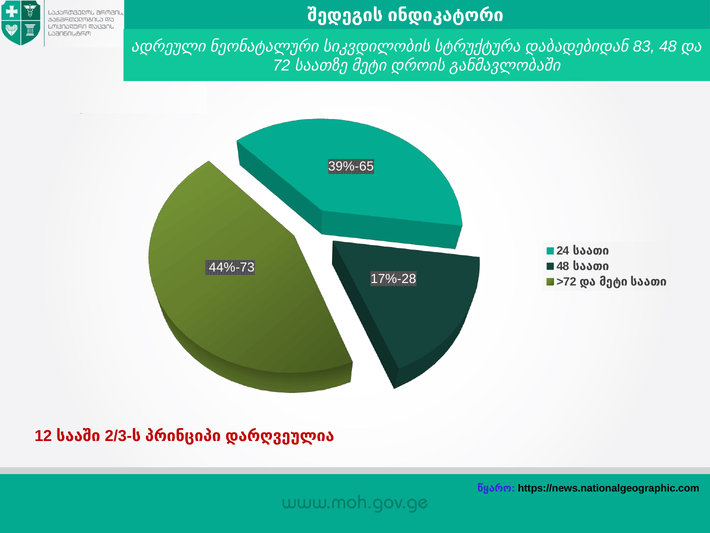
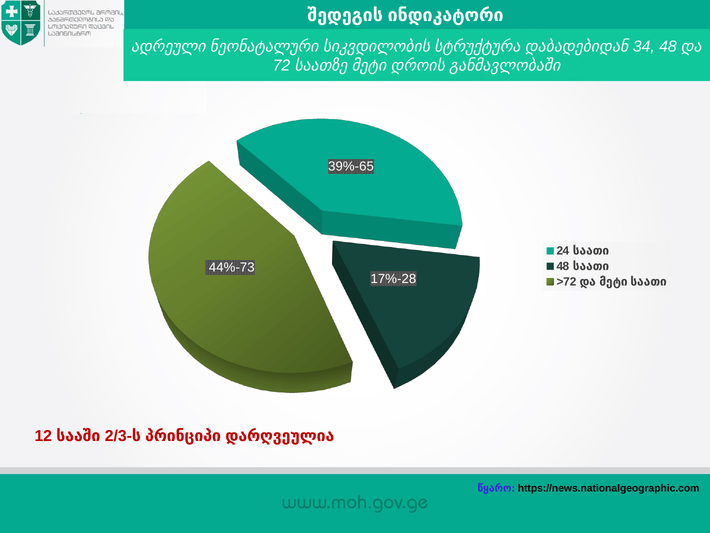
83: 83 -> 34
